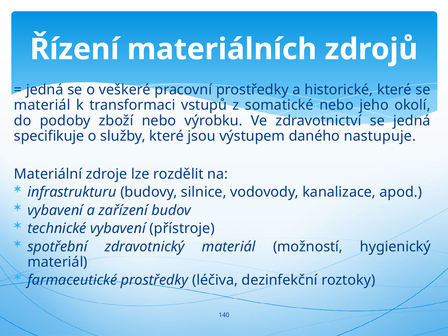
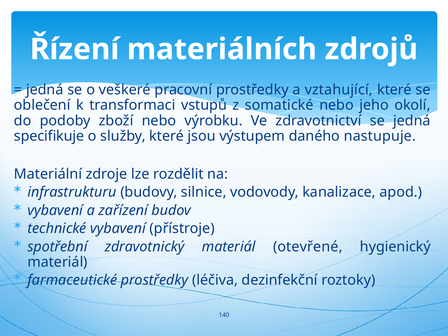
historické: historické -> vztahující
materiál at (42, 105): materiál -> oblečení
možností: možností -> otevřené
